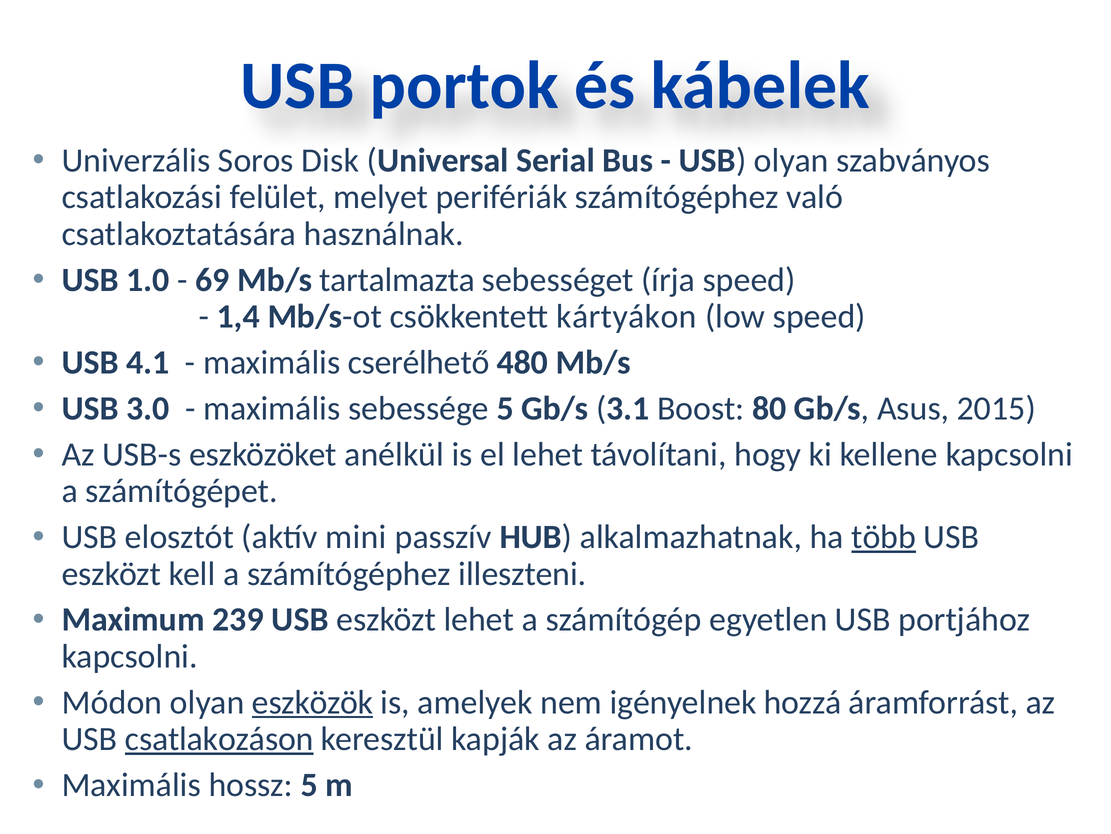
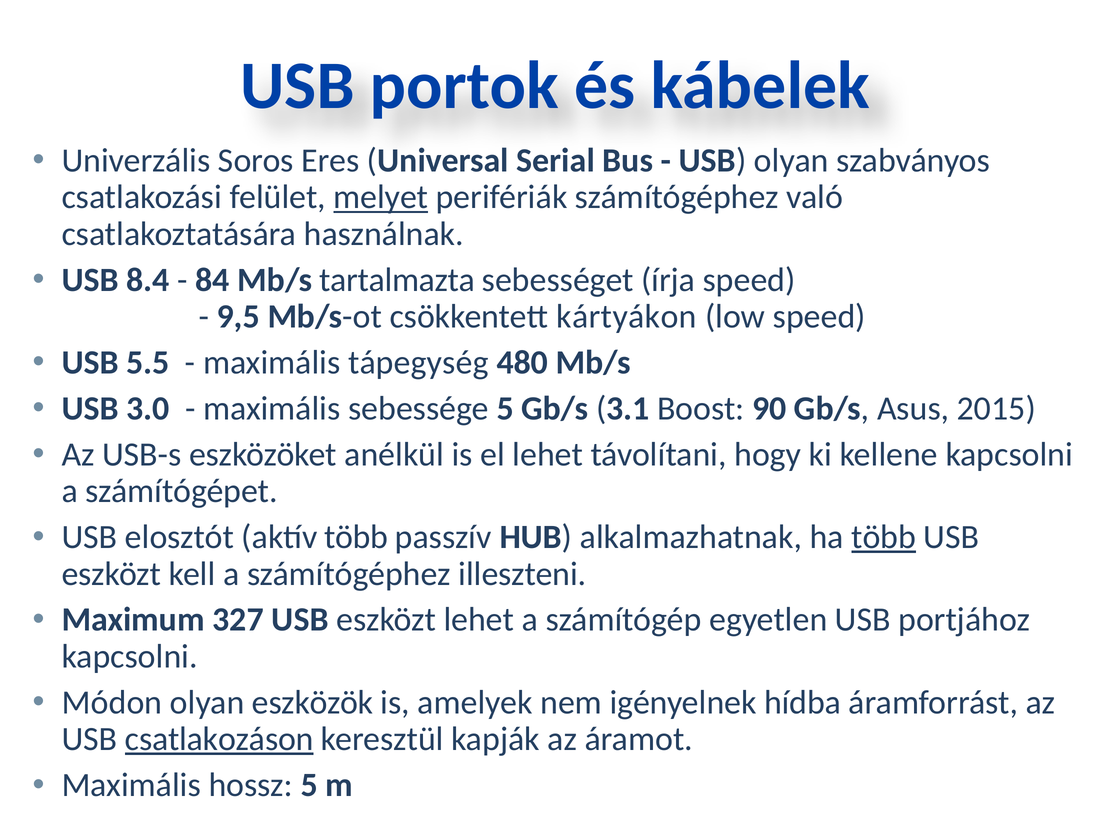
Disk: Disk -> Eres
melyet underline: none -> present
1.0: 1.0 -> 8.4
69: 69 -> 84
1,4: 1,4 -> 9,5
4.1: 4.1 -> 5.5
cserélhető: cserélhető -> tápegység
80: 80 -> 90
aktív mini: mini -> több
239: 239 -> 327
eszközök underline: present -> none
hozzá: hozzá -> hídba
